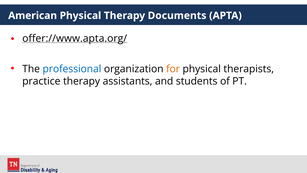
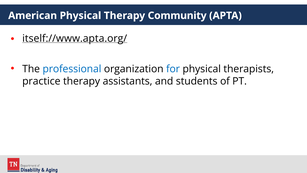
Documents: Documents -> Community
offer://www.apta.org/: offer://www.apta.org/ -> itself://www.apta.org/
for colour: orange -> blue
